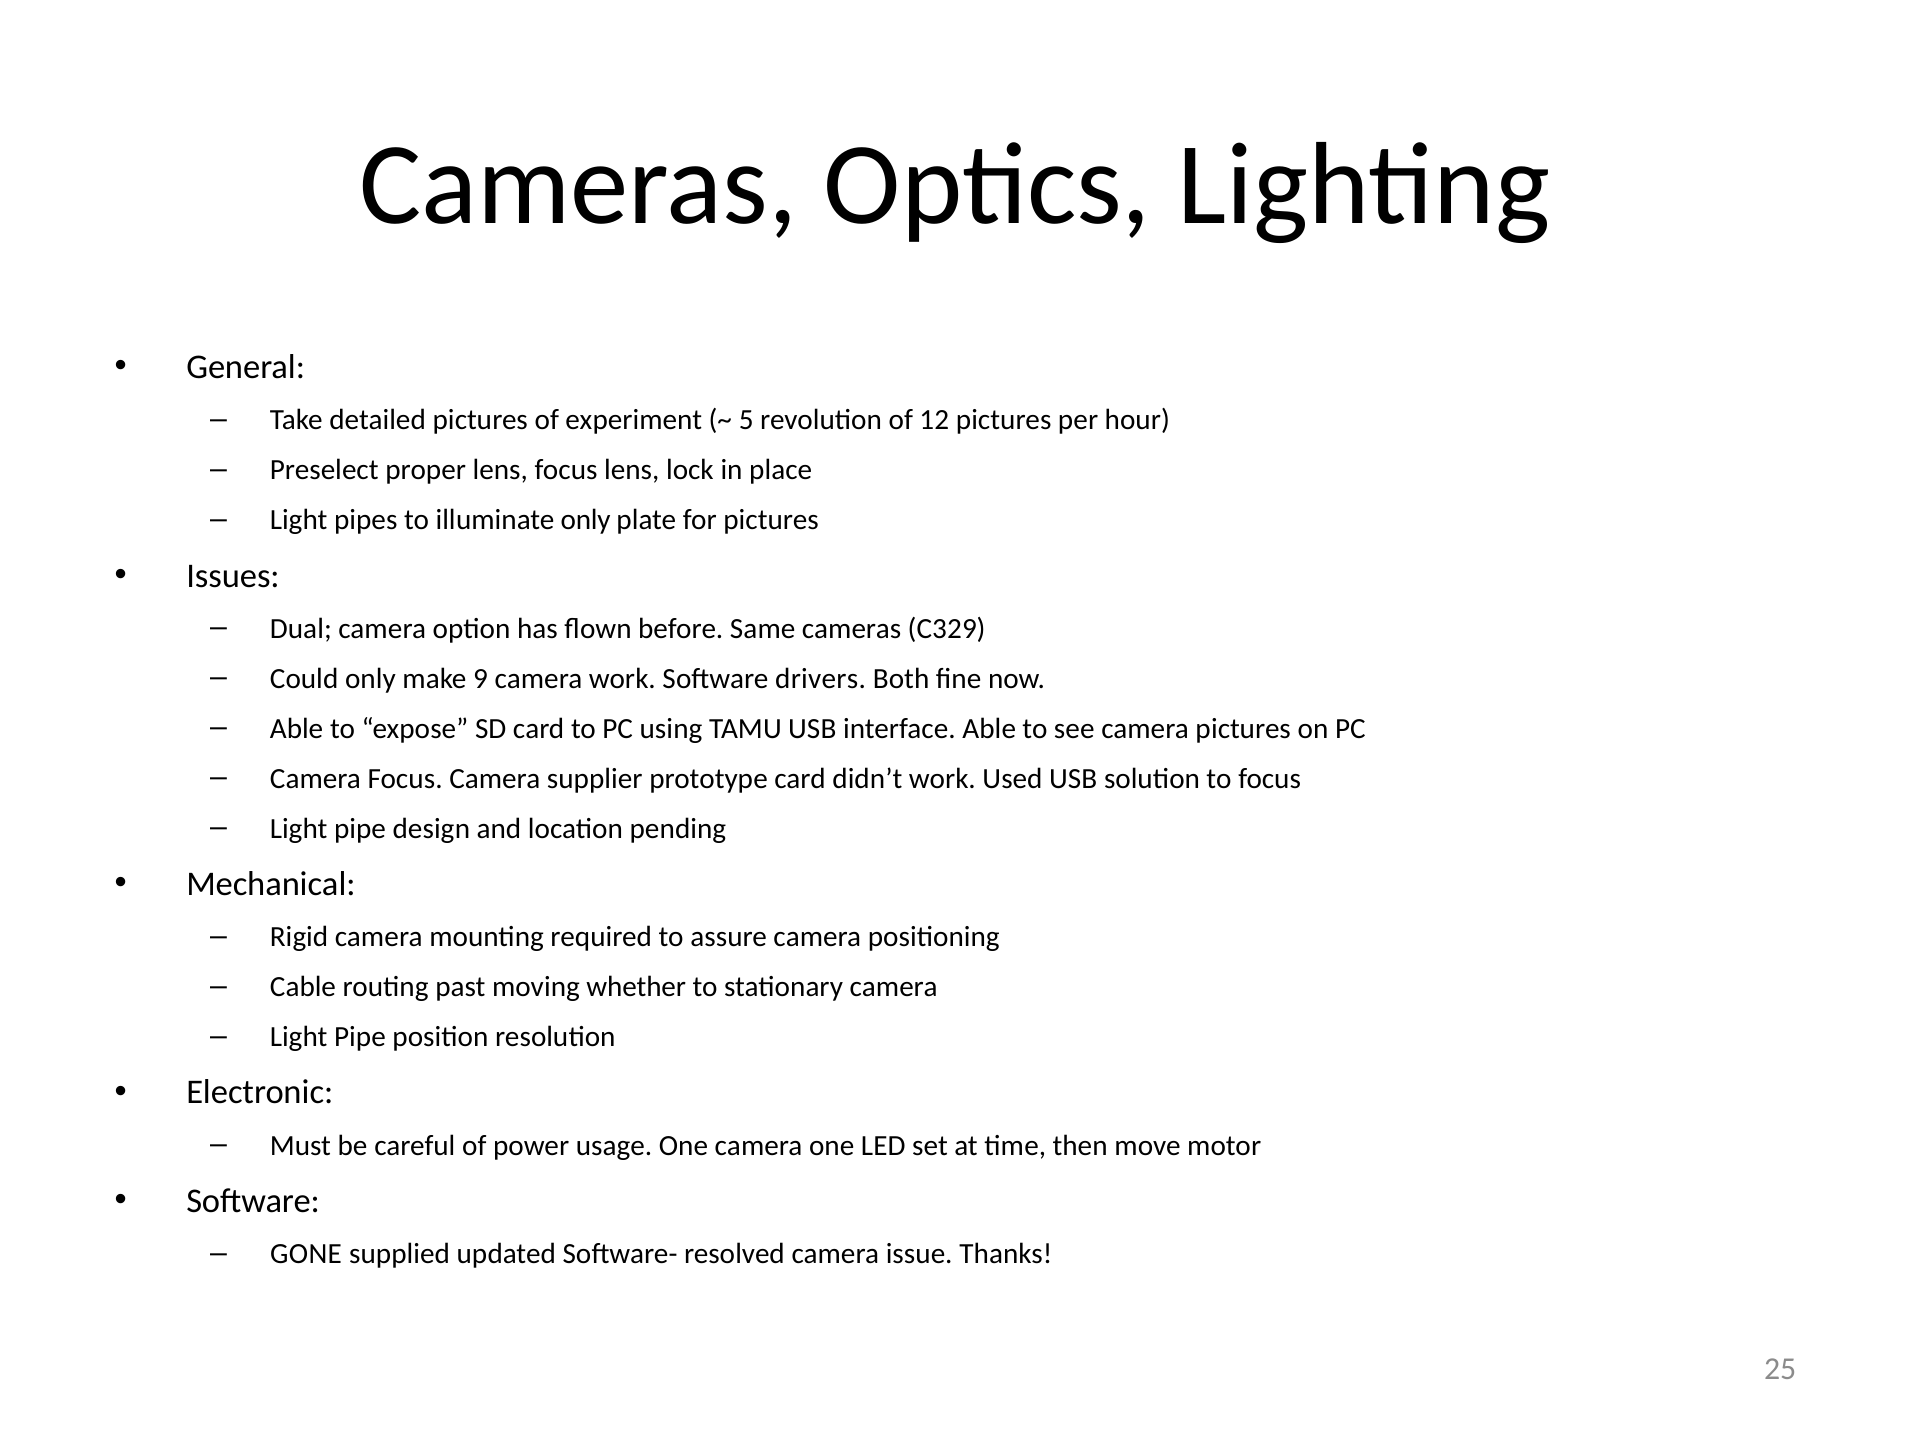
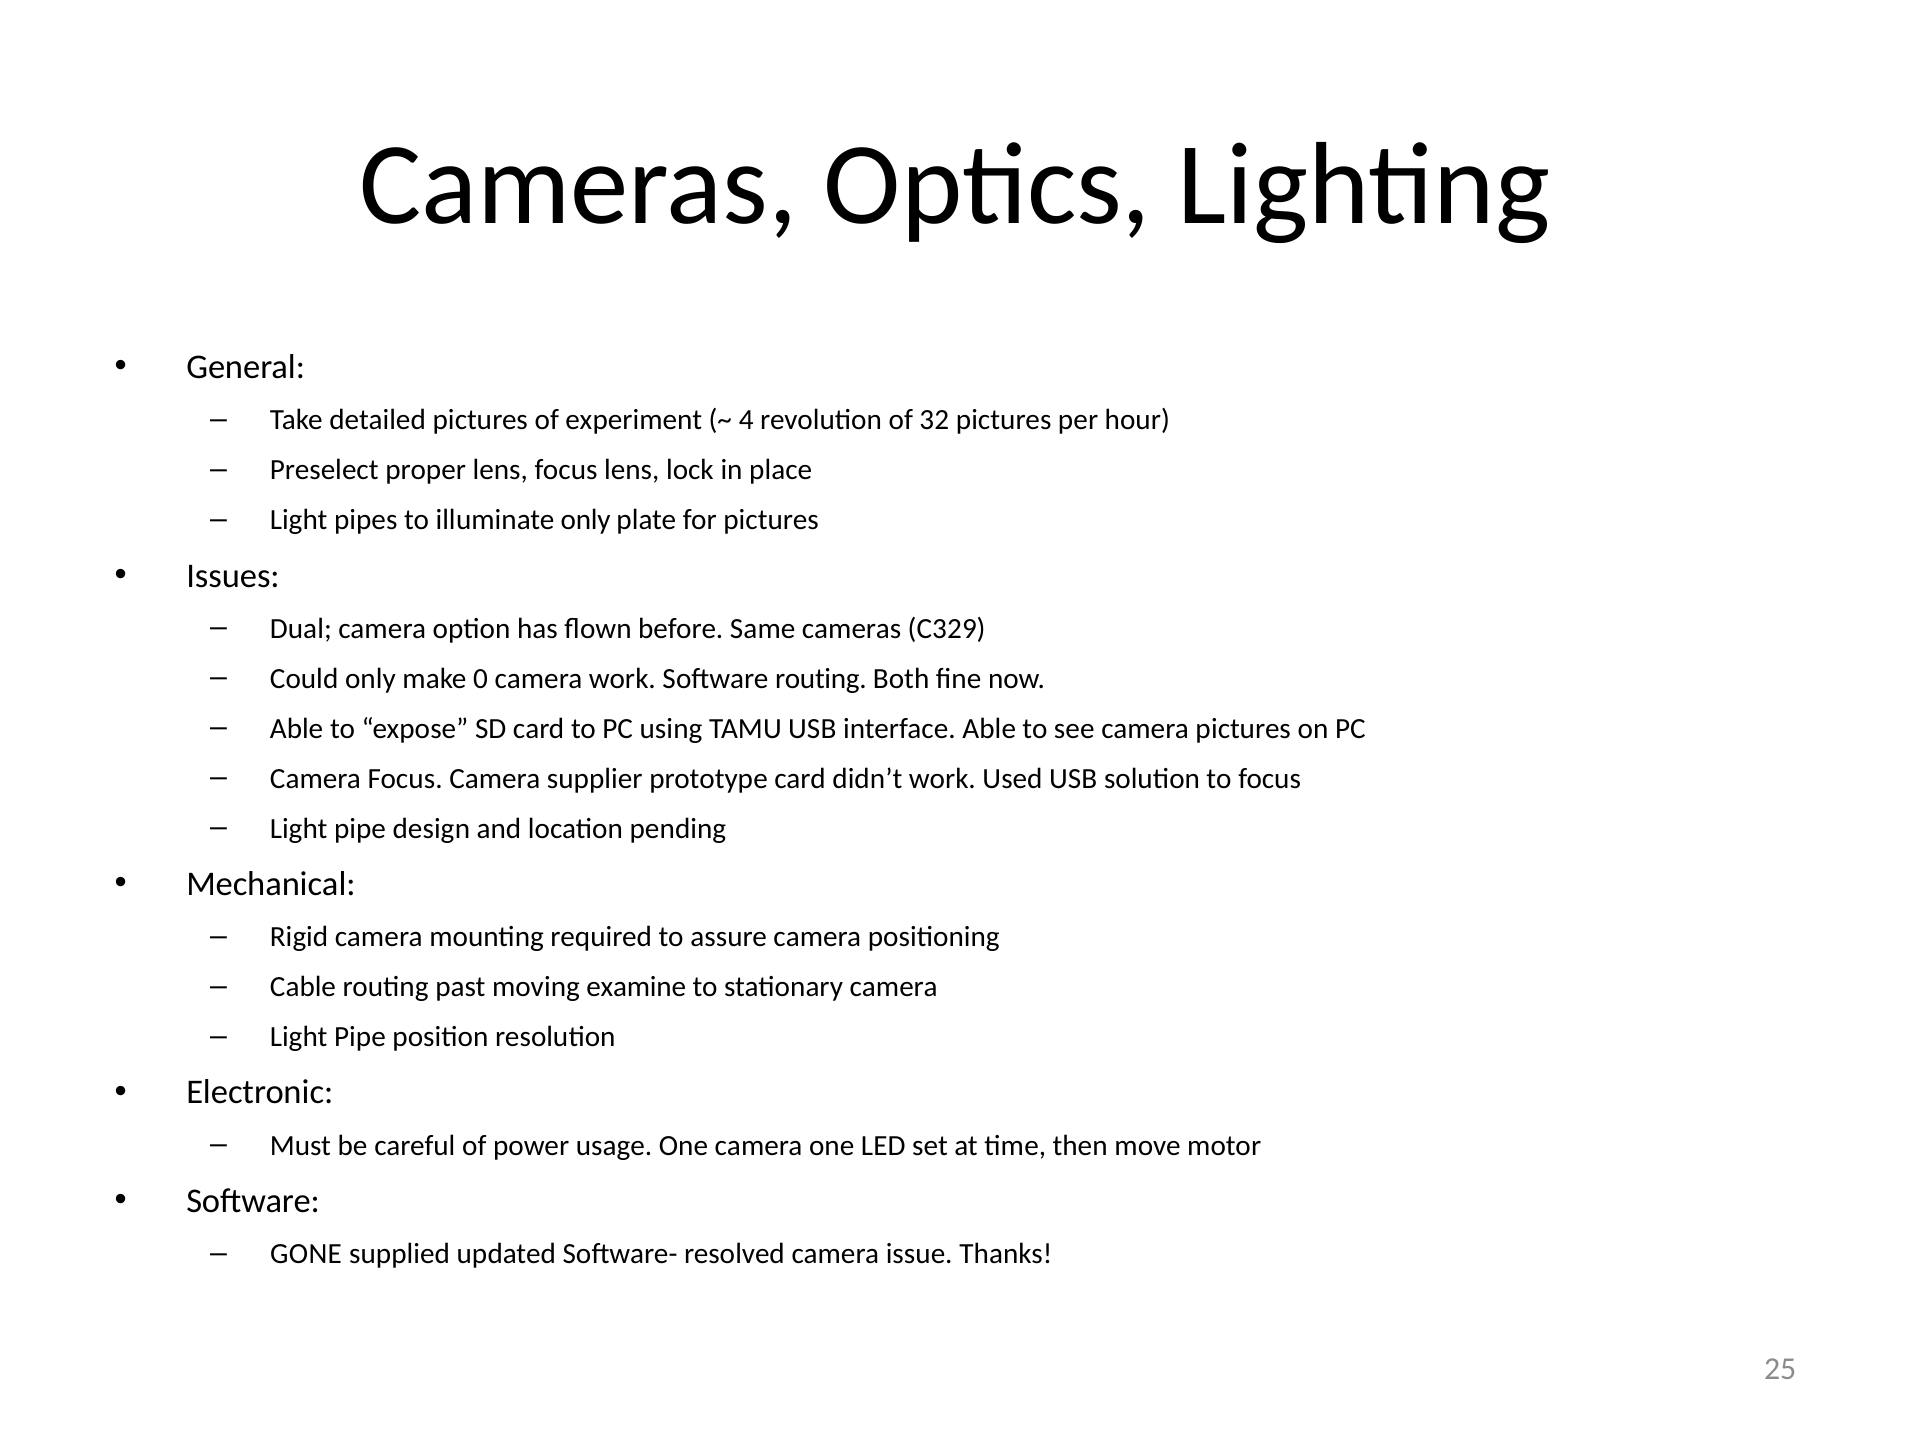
5: 5 -> 4
12: 12 -> 32
9: 9 -> 0
Software drivers: drivers -> routing
whether: whether -> examine
